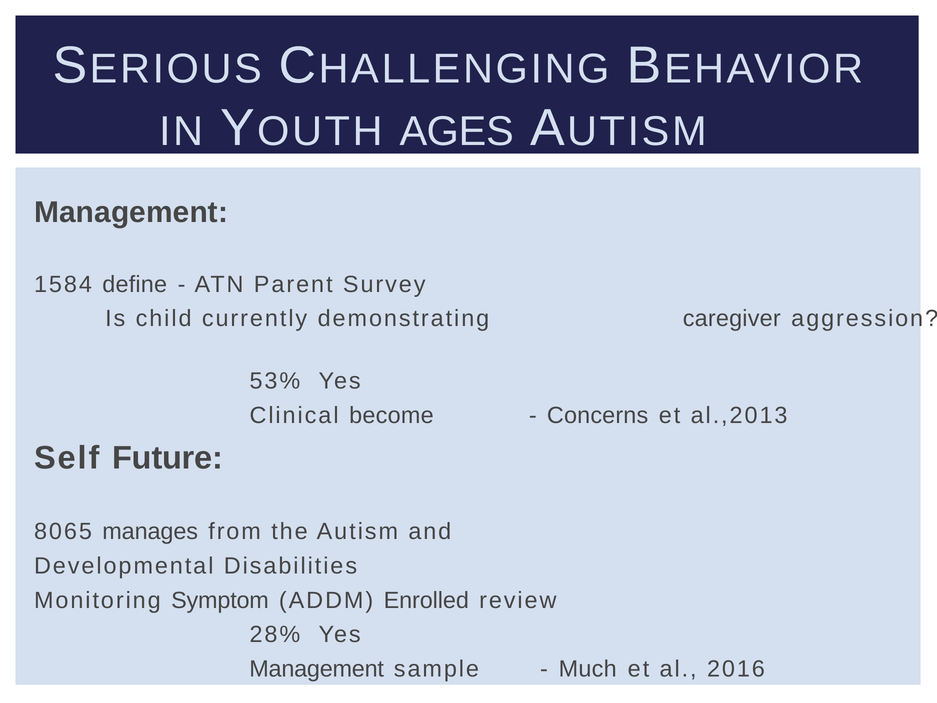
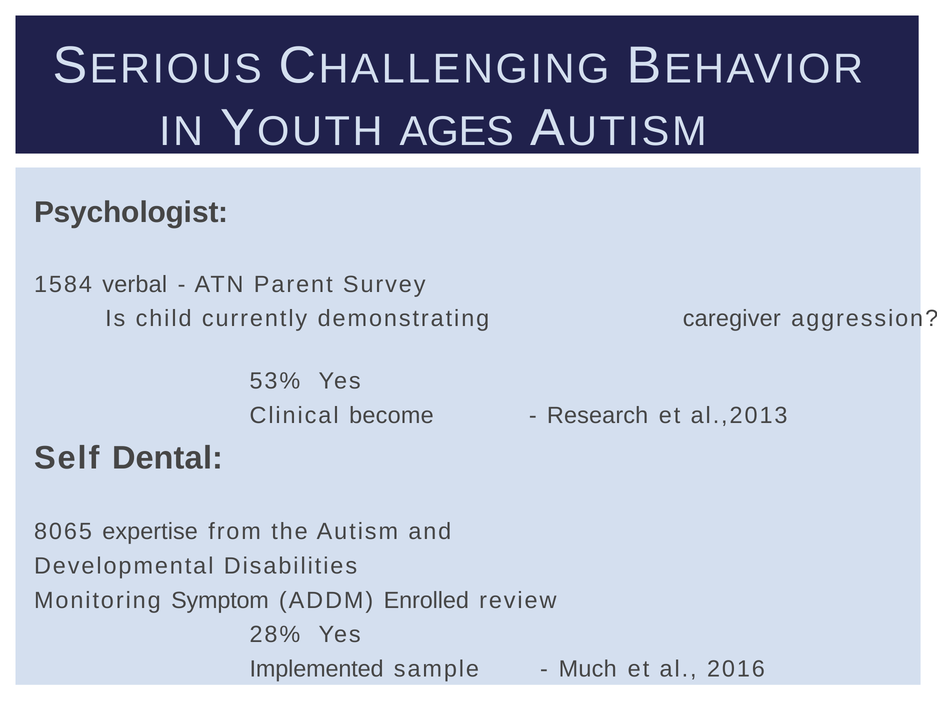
Management at (131, 212): Management -> Psychologist
define: define -> verbal
Concerns: Concerns -> Research
Future: Future -> Dental
manages: manages -> expertise
Management at (317, 669): Management -> Implemented
